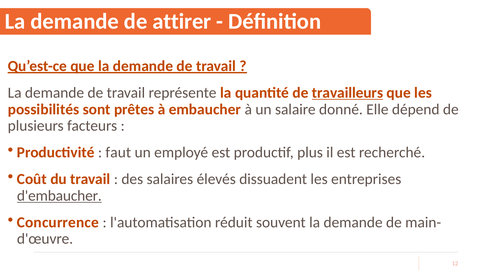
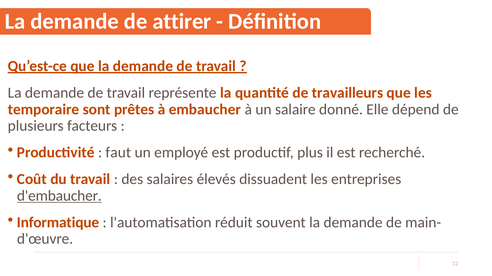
travailleurs underline: present -> none
possibilités: possibilités -> temporaire
Concurrence: Concurrence -> Informatique
